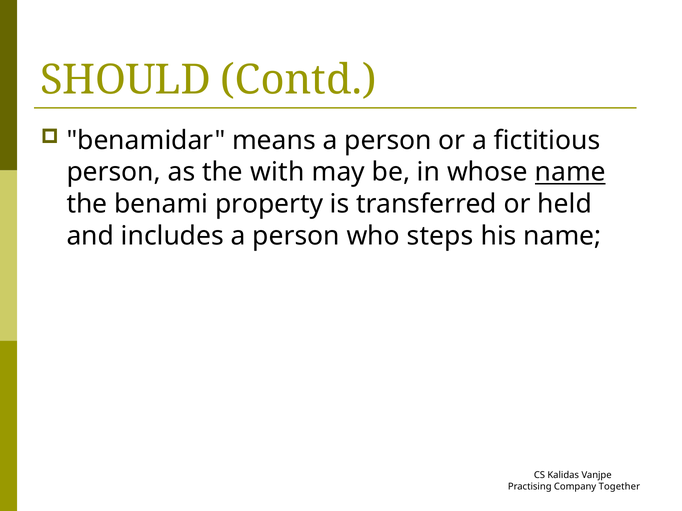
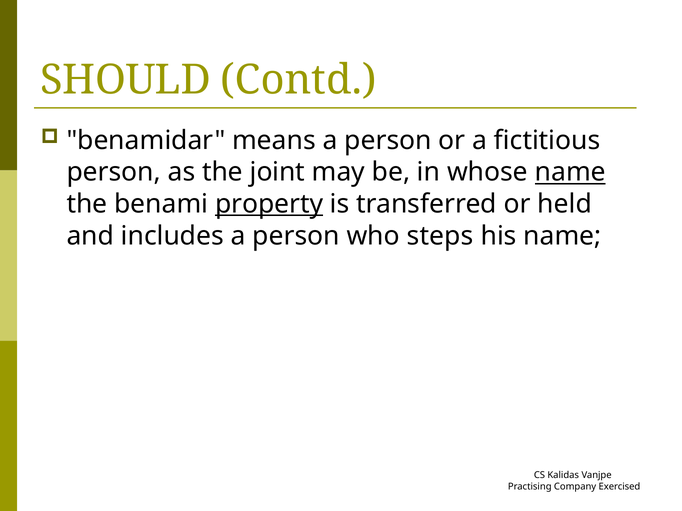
with: with -> joint
property underline: none -> present
Together: Together -> Exercised
